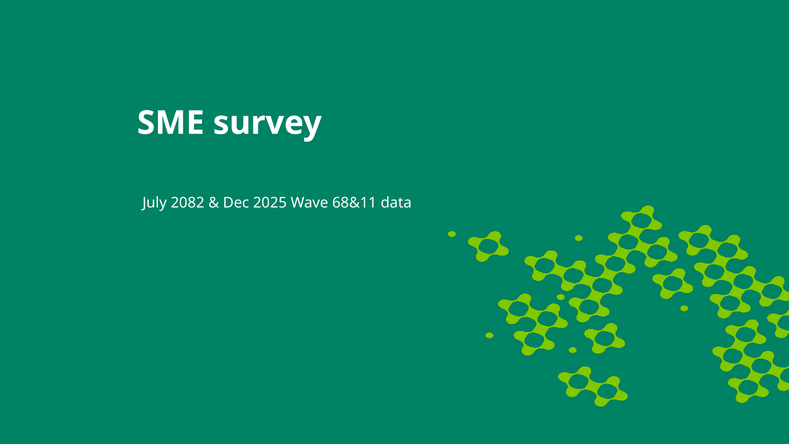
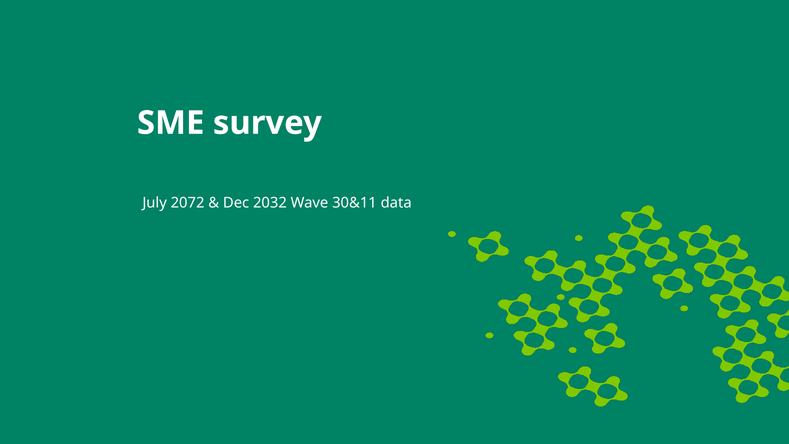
2082: 2082 -> 2072
2025: 2025 -> 2032
68&11: 68&11 -> 30&11
